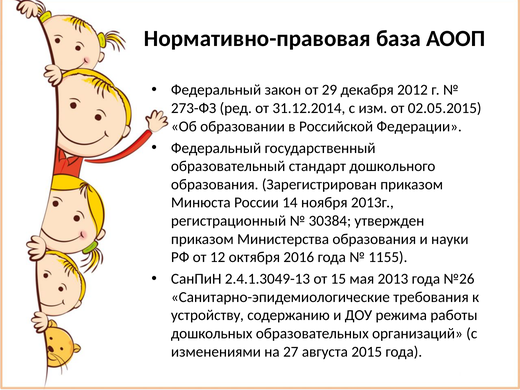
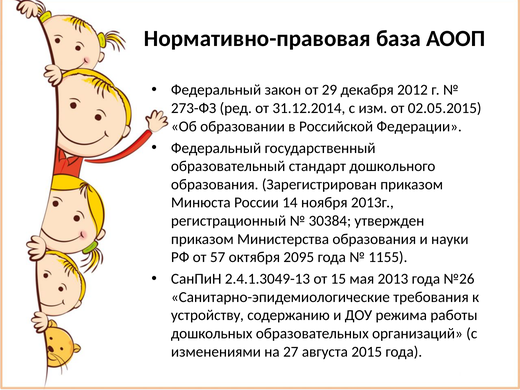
12: 12 -> 57
2016: 2016 -> 2095
